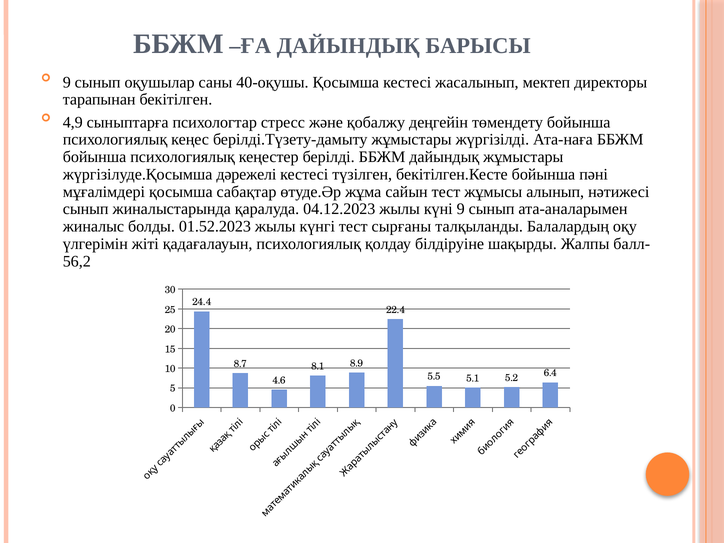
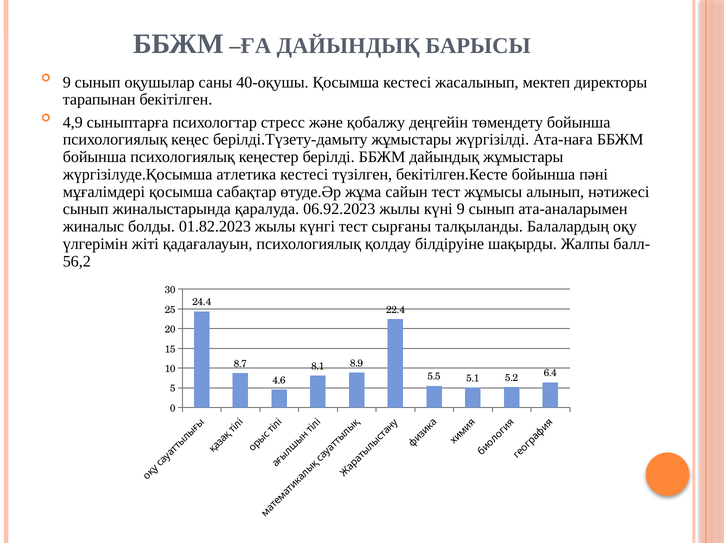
дәрежелі: дәрежелі -> атлетика
04.12.2023: 04.12.2023 -> 06.92.2023
01.52.2023: 01.52.2023 -> 01.82.2023
